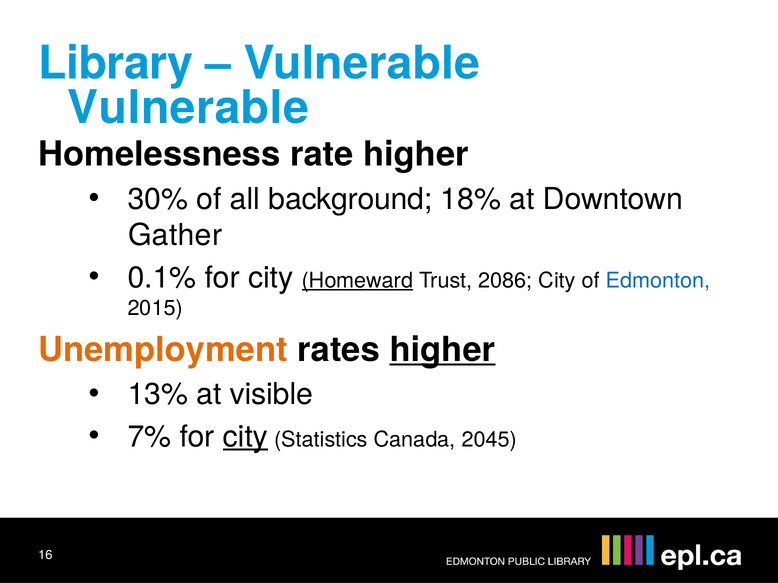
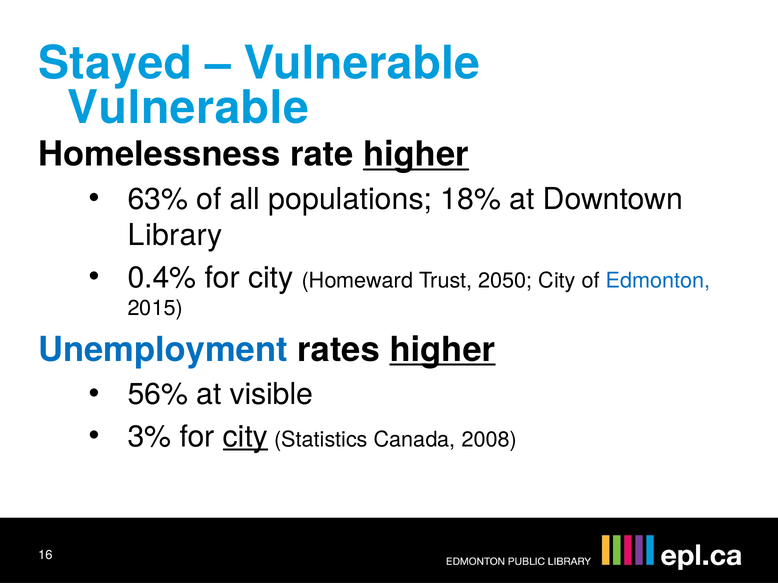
Library: Library -> Stayed
higher at (416, 155) underline: none -> present
30%: 30% -> 63%
background: background -> populations
Gather: Gather -> Library
0.1%: 0.1% -> 0.4%
Homeward underline: present -> none
2086: 2086 -> 2050
Unemployment colour: orange -> blue
13%: 13% -> 56%
7%: 7% -> 3%
2045: 2045 -> 2008
